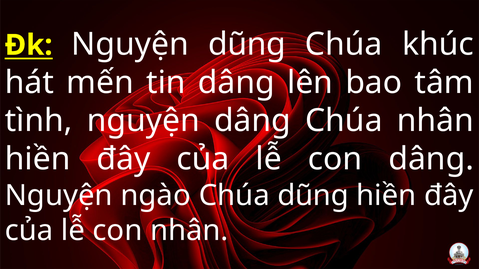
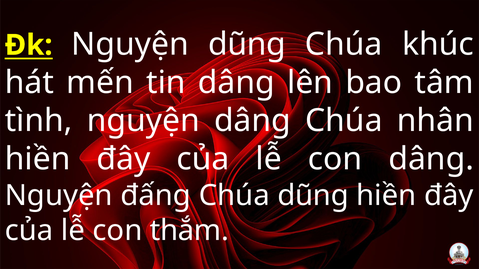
ngào: ngào -> đấng
con nhân: nhân -> thắm
